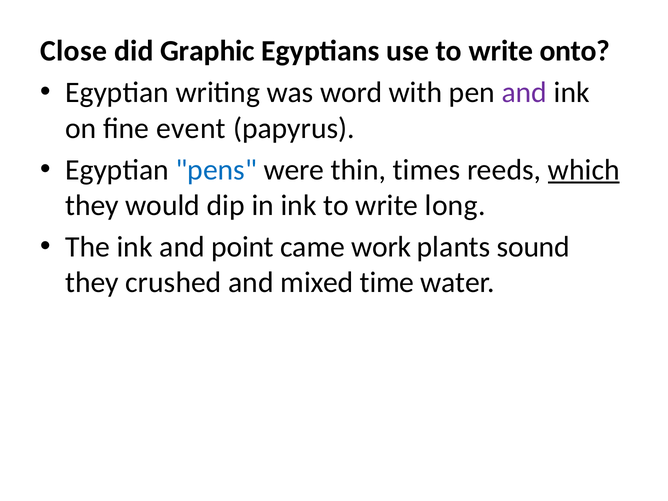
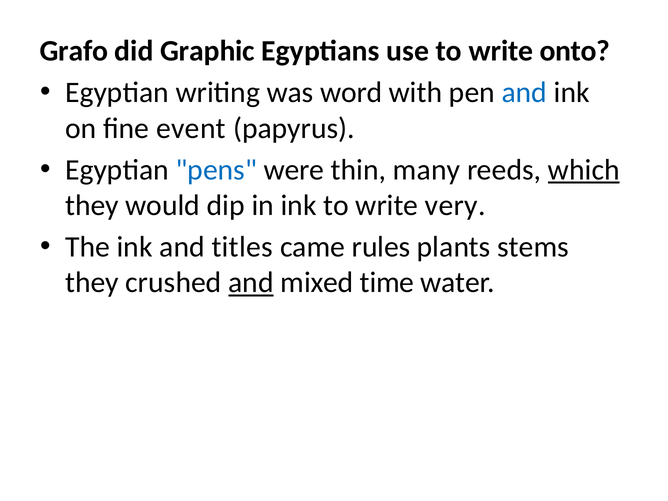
Close: Close -> Grafo
and at (524, 93) colour: purple -> blue
times: times -> many
long: long -> very
point: point -> titles
work: work -> rules
sound: sound -> stems
and at (251, 283) underline: none -> present
